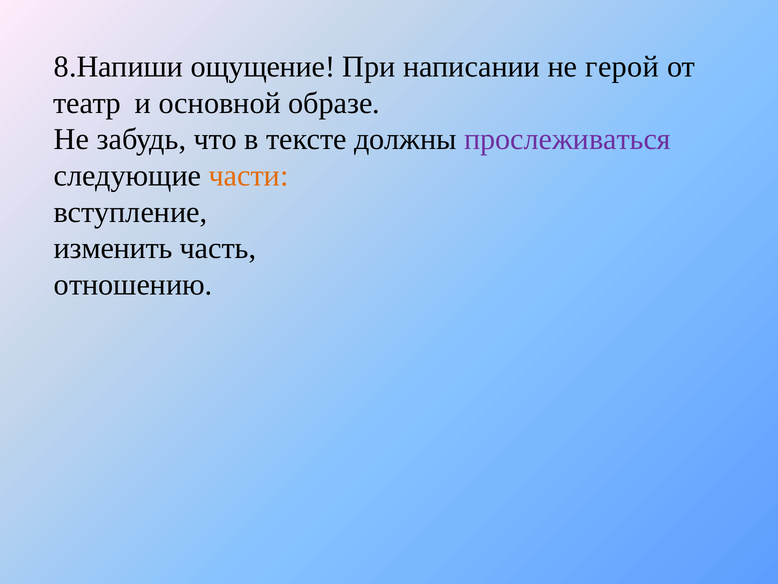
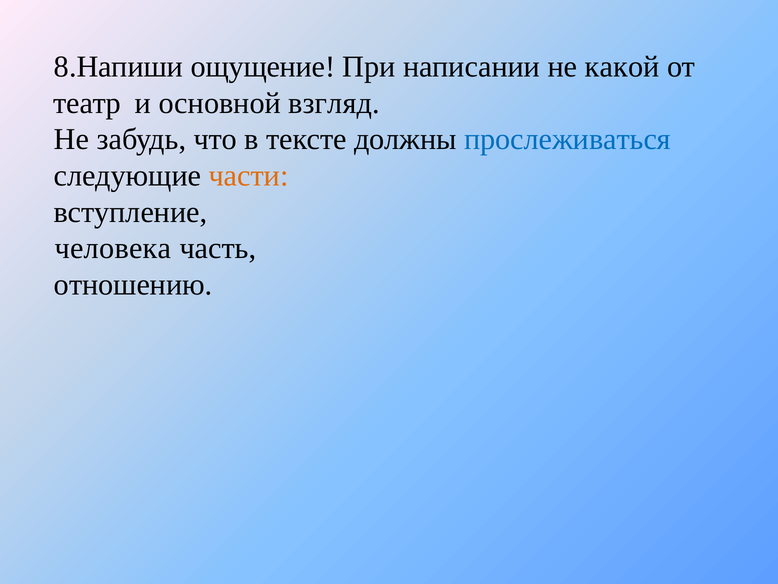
герой: герой -> какой
образе: образе -> взгляд
прослеживаться colour: purple -> blue
изменить: изменить -> человека
